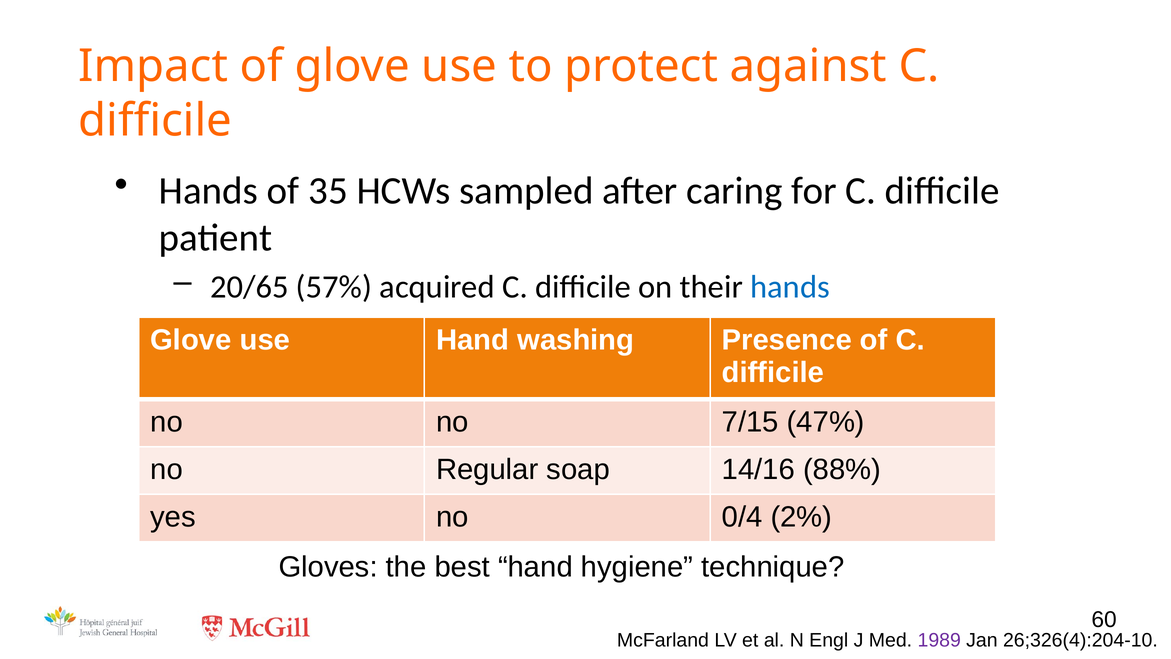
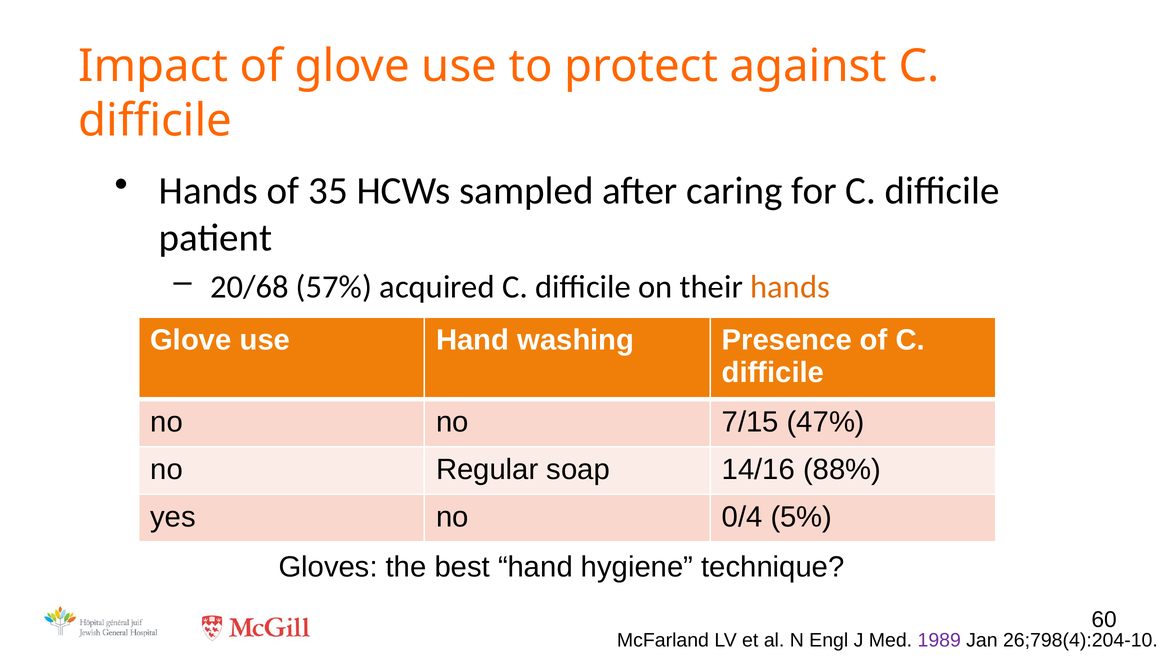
20/65: 20/65 -> 20/68
hands at (790, 287) colour: blue -> orange
2%: 2% -> 5%
26;326(4):204-10: 26;326(4):204-10 -> 26;798(4):204-10
